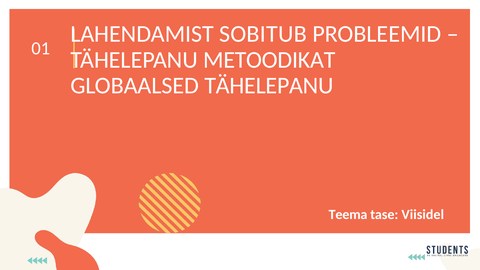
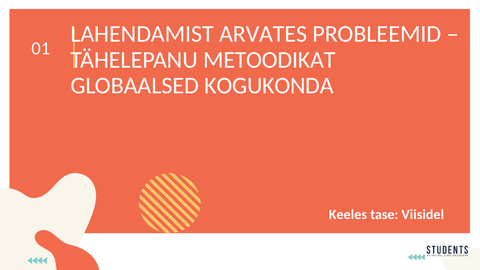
SOBITUB: SOBITUB -> ARVATES
GLOBAALSED TÄHELEPANU: TÄHELEPANU -> KOGUKONDA
Teema: Teema -> Keeles
